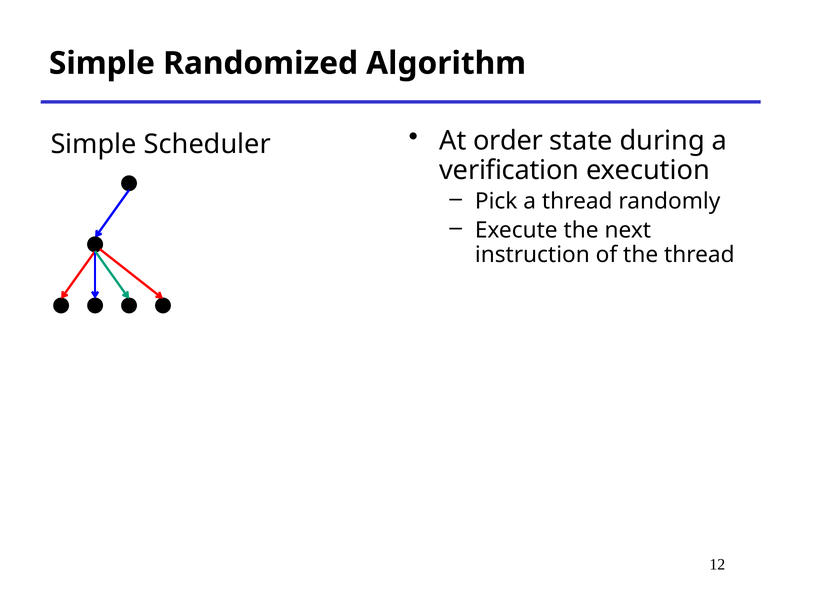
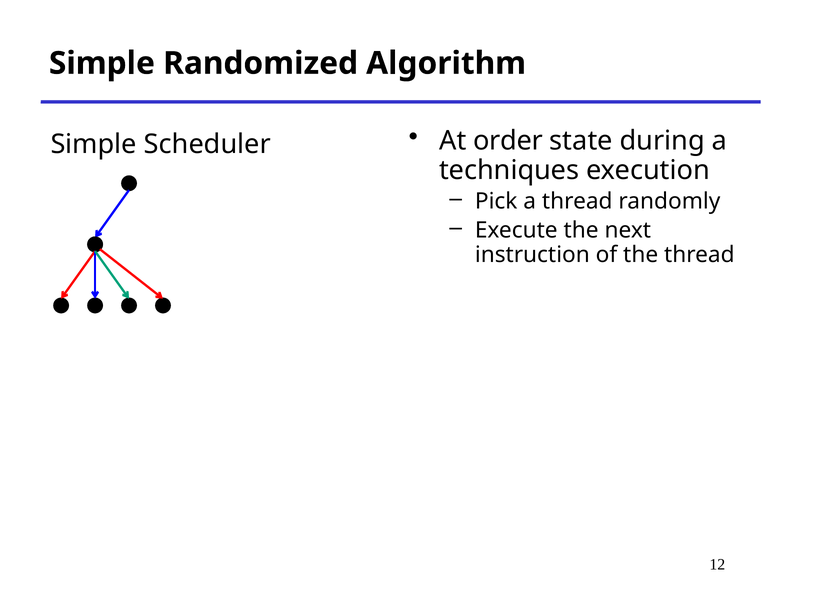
verification: verification -> techniques
